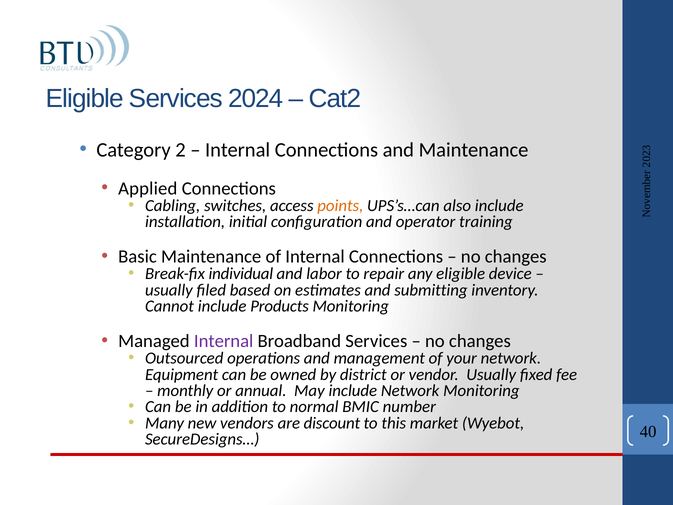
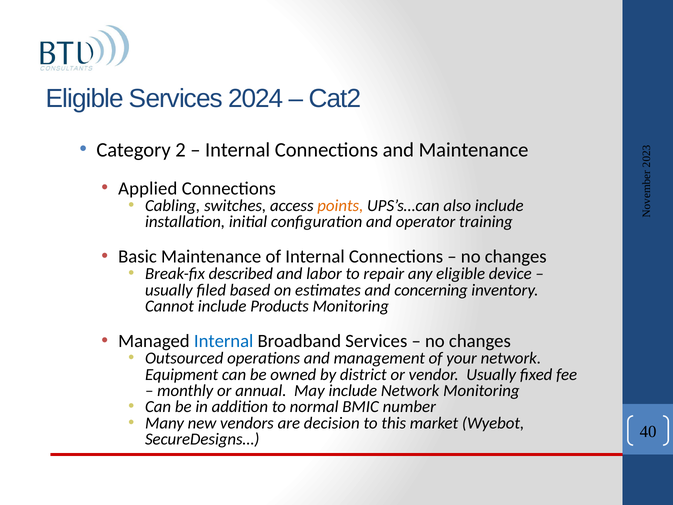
individual: individual -> described
submitting: submitting -> concerning
Internal at (224, 341) colour: purple -> blue
discount: discount -> decision
